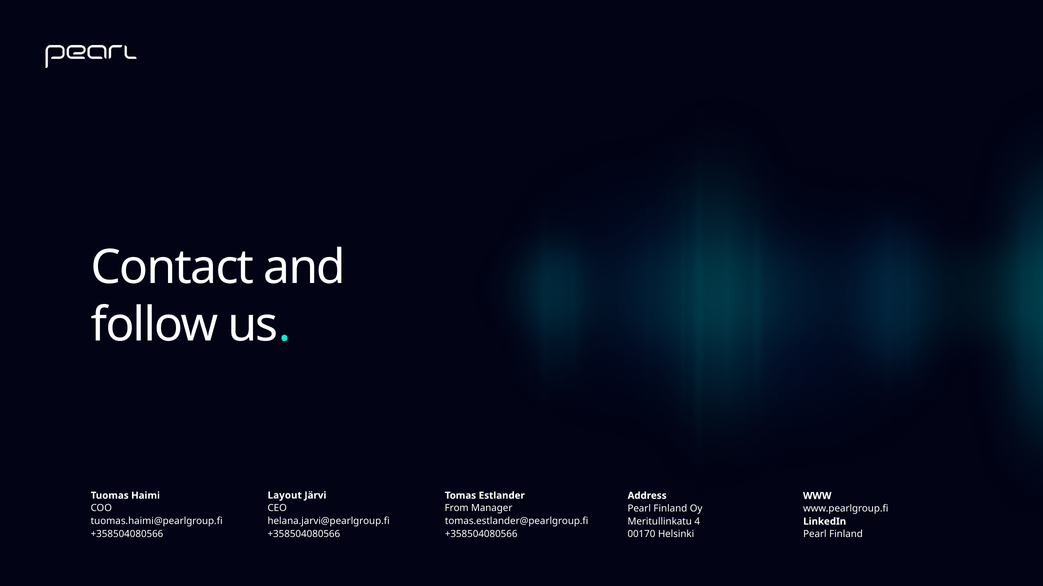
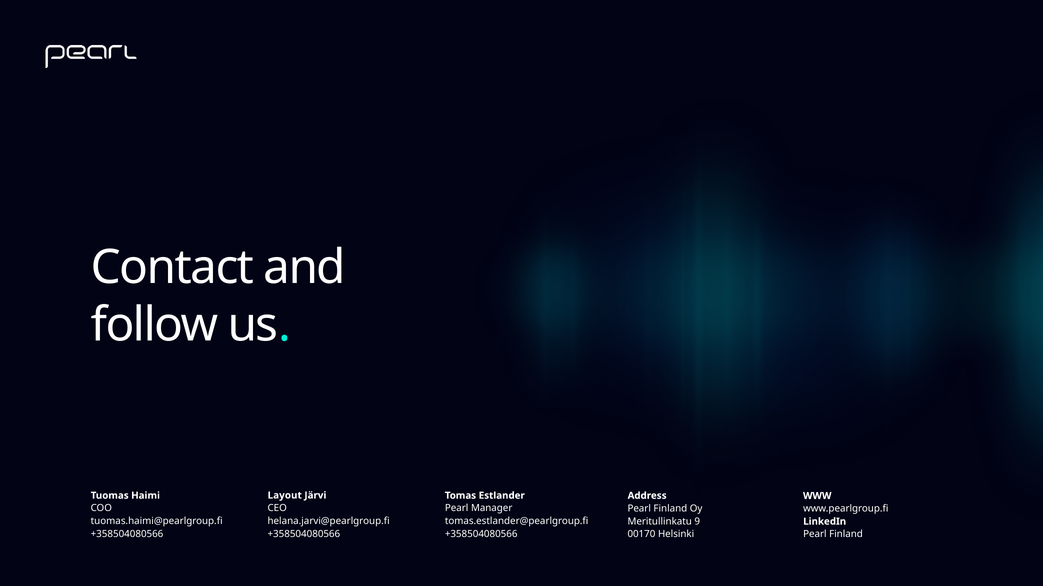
From at (457, 509): From -> Pearl
4: 4 -> 9
